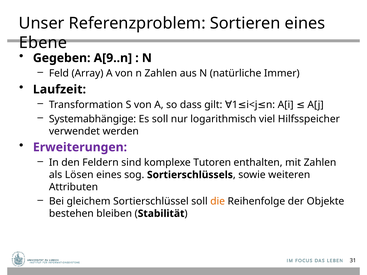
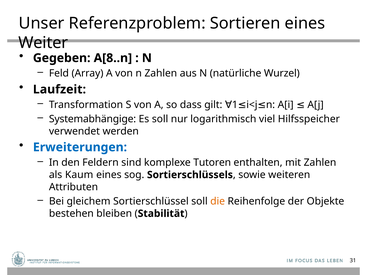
Ebene: Ebene -> Weiter
A[9..n: A[9..n -> A[8..n
Immer: Immer -> Wurzel
Erweiterungen colour: purple -> blue
Lösen: Lösen -> Kaum
